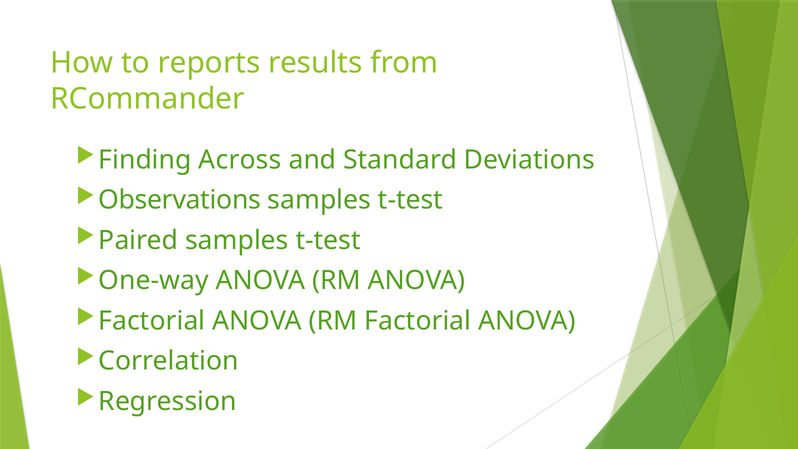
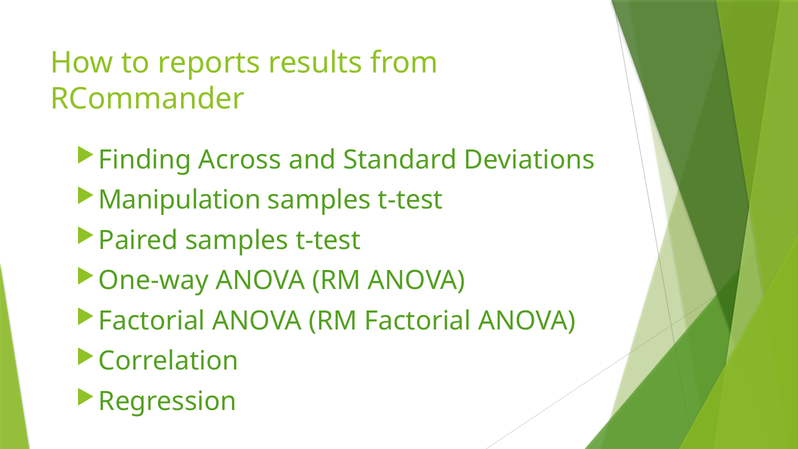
Observations: Observations -> Manipulation
